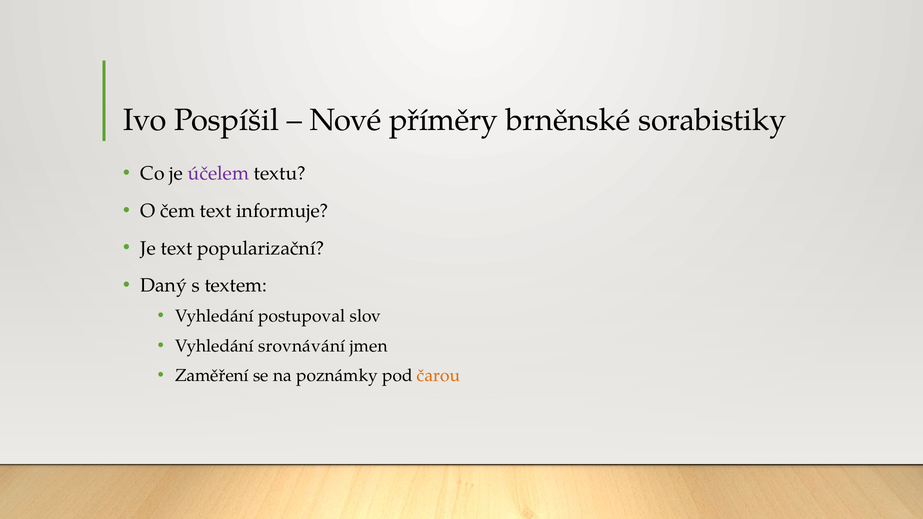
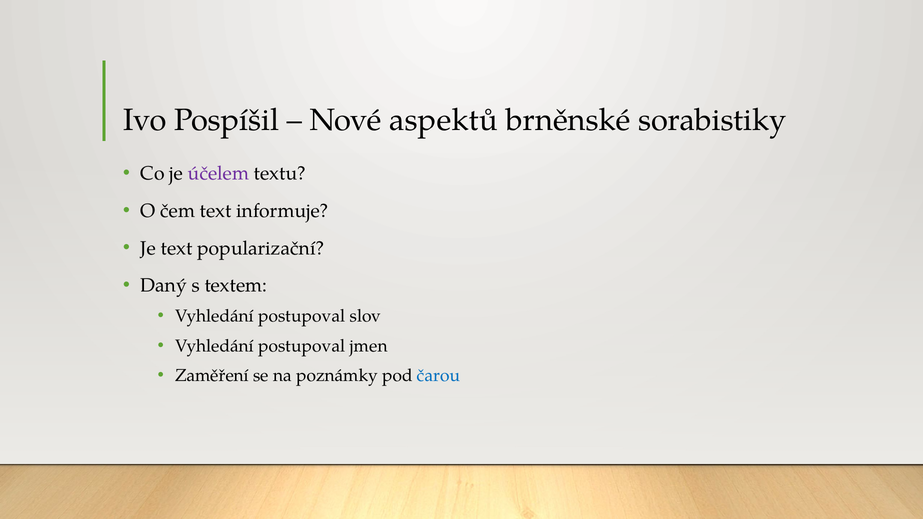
příměry: příměry -> aspektů
srovnávání at (302, 346): srovnávání -> postupoval
čarou colour: orange -> blue
